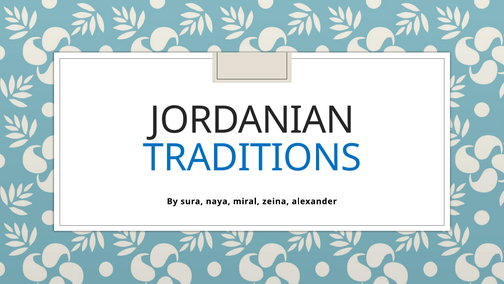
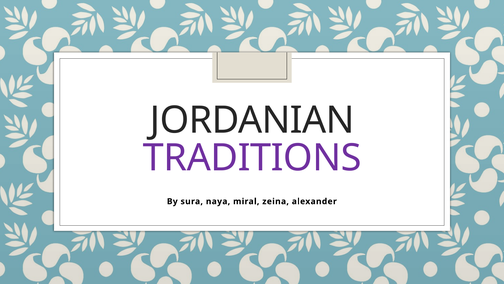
TRADITIONS colour: blue -> purple
